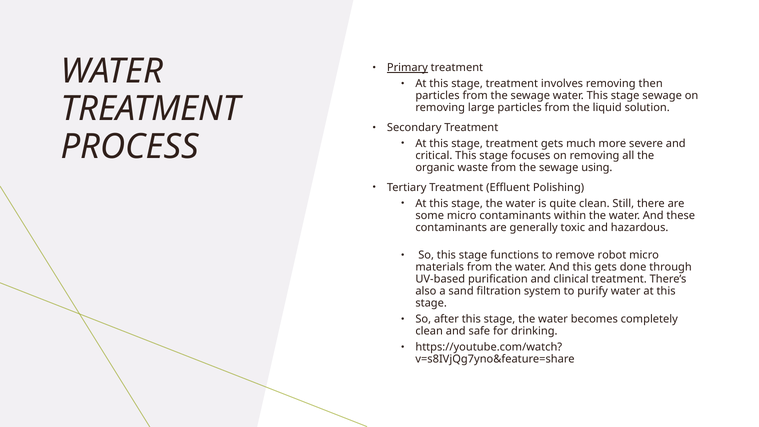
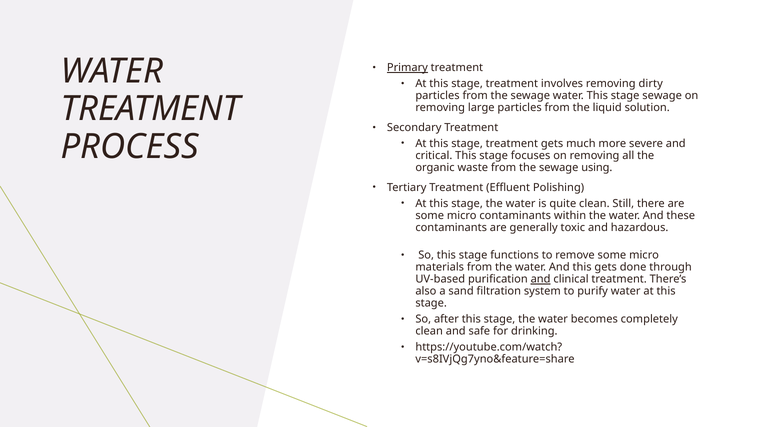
then: then -> dirty
remove robot: robot -> some
and at (541, 279) underline: none -> present
